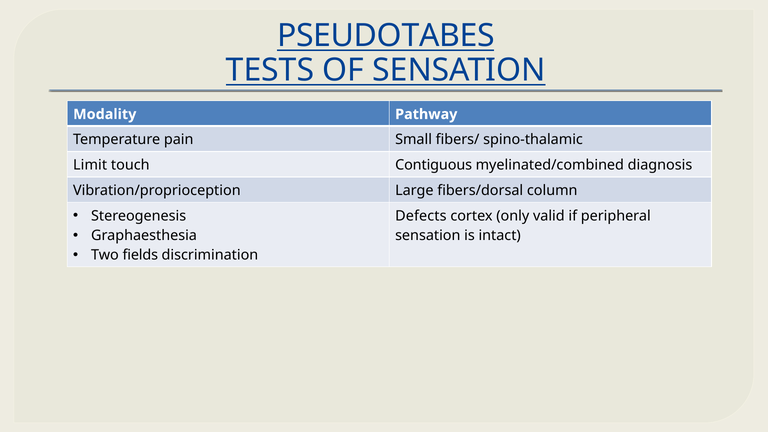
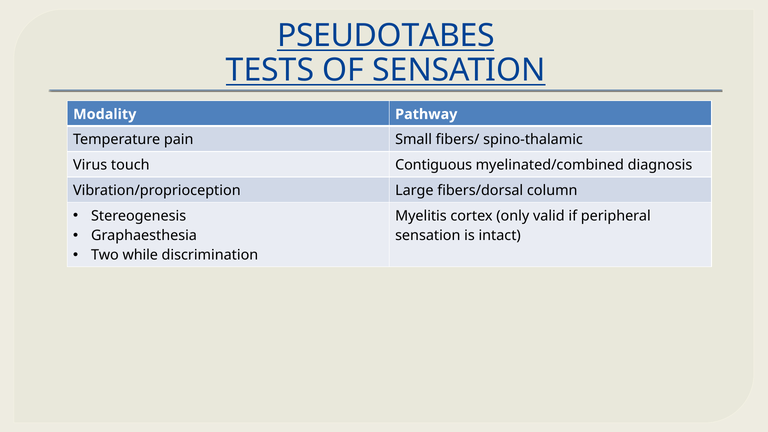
Limit: Limit -> Virus
Defects: Defects -> Myelitis
fields: fields -> while
